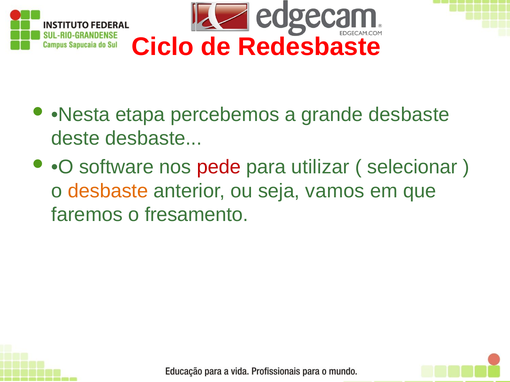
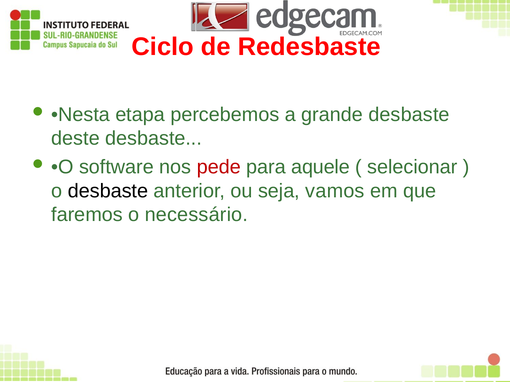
utilizar: utilizar -> aquele
desbaste at (108, 191) colour: orange -> black
fresamento: fresamento -> necessário
